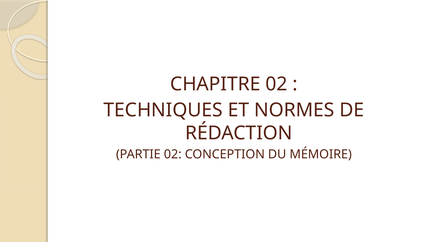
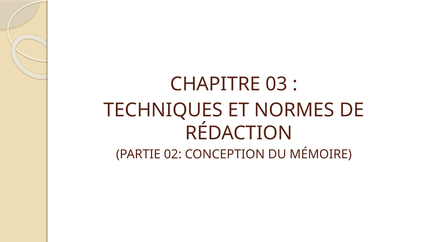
CHAPITRE 02: 02 -> 03
